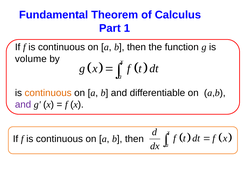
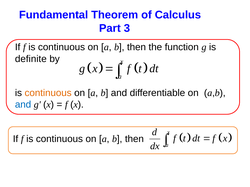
1: 1 -> 3
volume: volume -> definite
and at (23, 105) colour: purple -> blue
